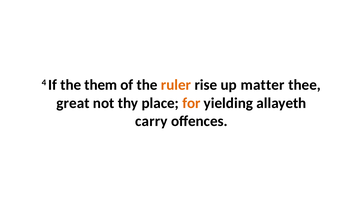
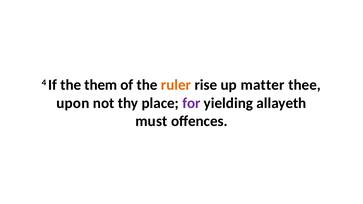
great: great -> upon
for colour: orange -> purple
carry: carry -> must
